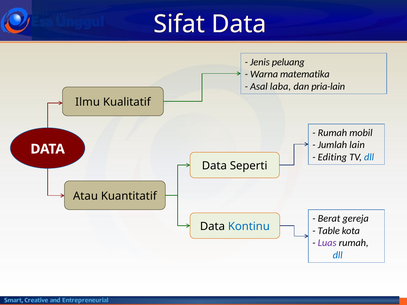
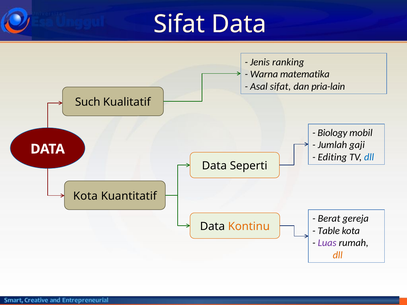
peluang: peluang -> ranking
Asal laba: laba -> sifat
Ilmu: Ilmu -> Such
Rumah at (332, 133): Rumah -> Biology
lain: lain -> gaji
Atau at (85, 196): Atau -> Kota
Kontinu colour: blue -> orange
dll at (338, 255) colour: blue -> orange
